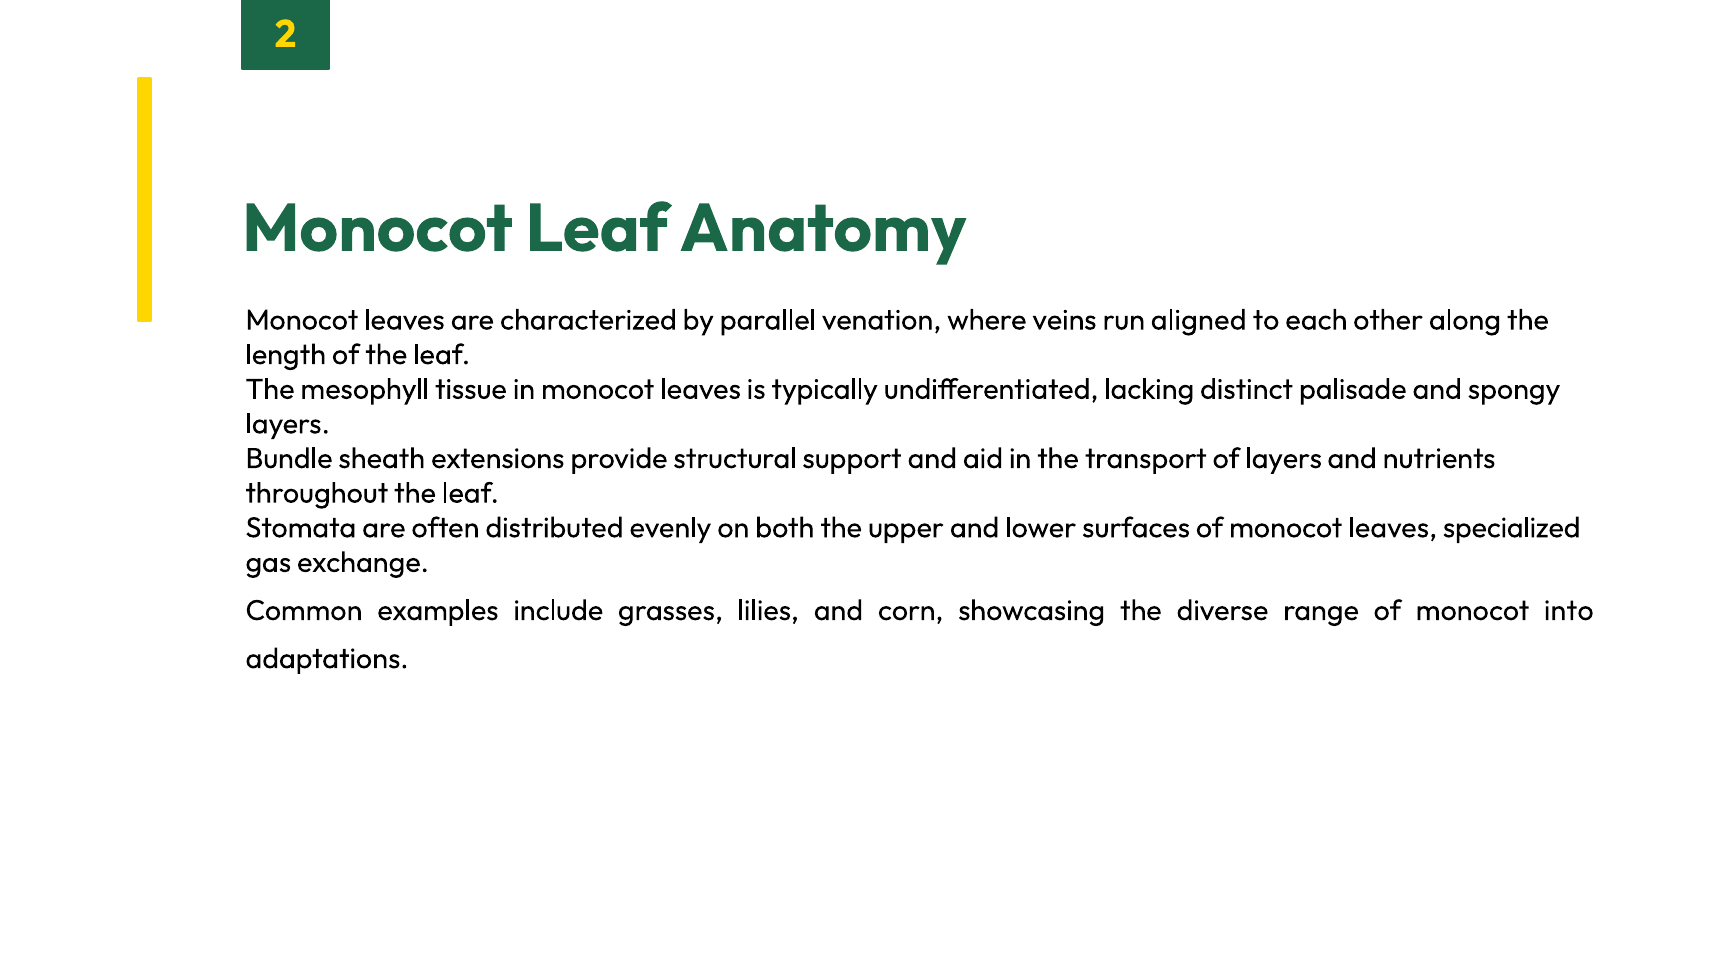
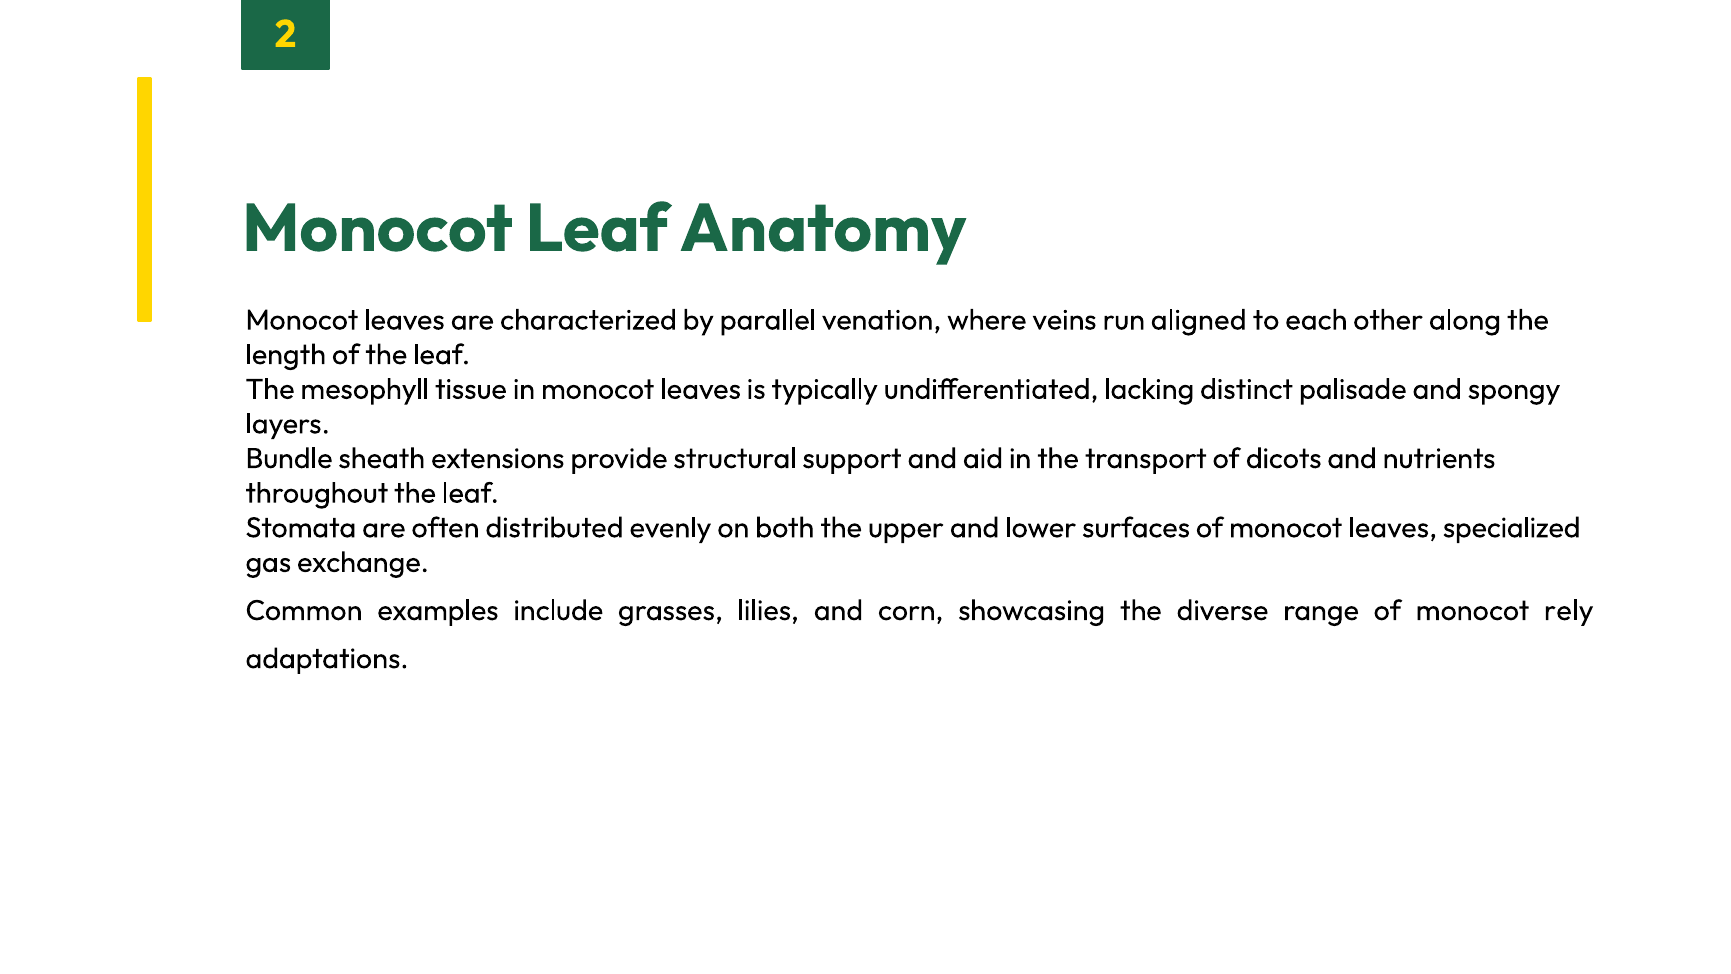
of layers: layers -> dicots
into: into -> rely
